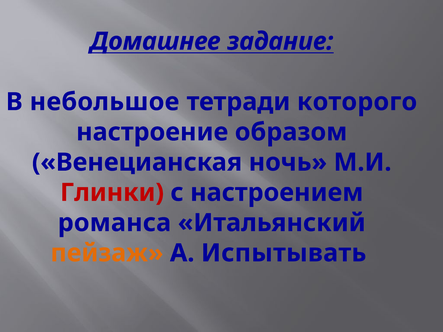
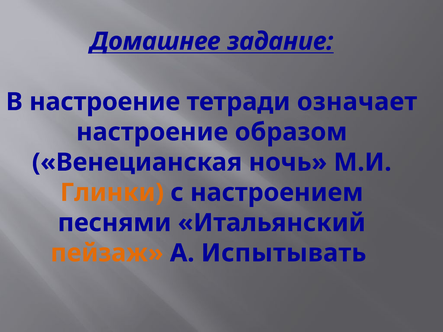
В небольшое: небольшое -> настроение
которого: которого -> означает
Глинки colour: red -> orange
романса: романса -> песнями
